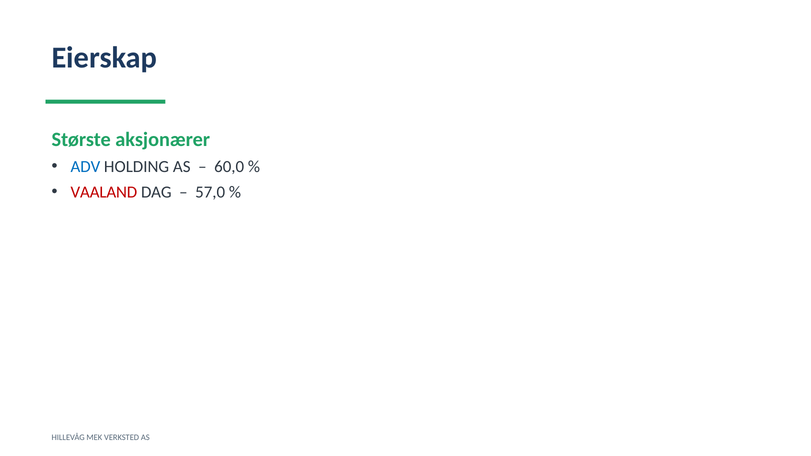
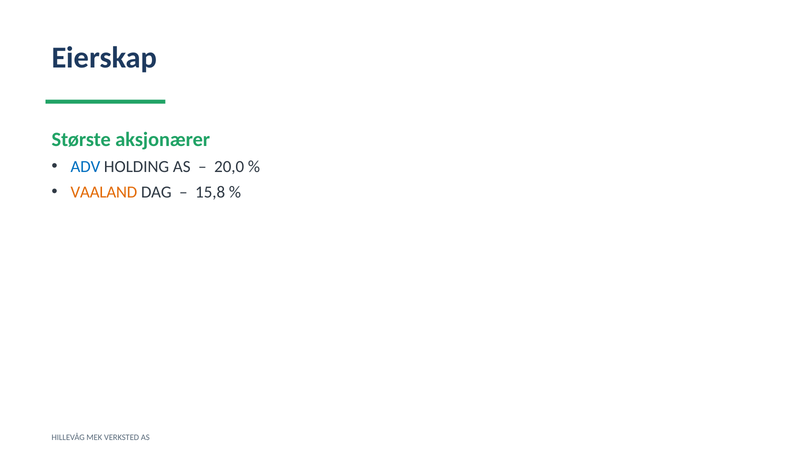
60,0: 60,0 -> 20,0
VAALAND colour: red -> orange
57,0: 57,0 -> 15,8
